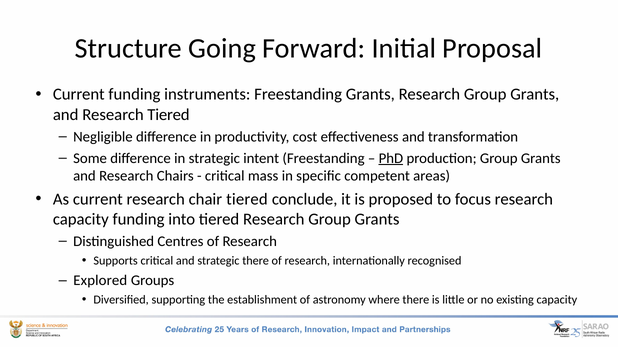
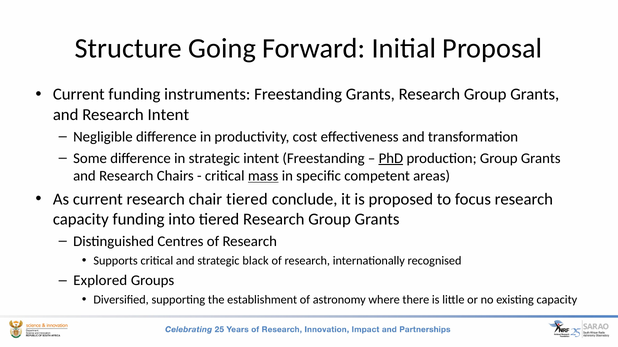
Research Tiered: Tiered -> Intent
mass underline: none -> present
strategic there: there -> black
